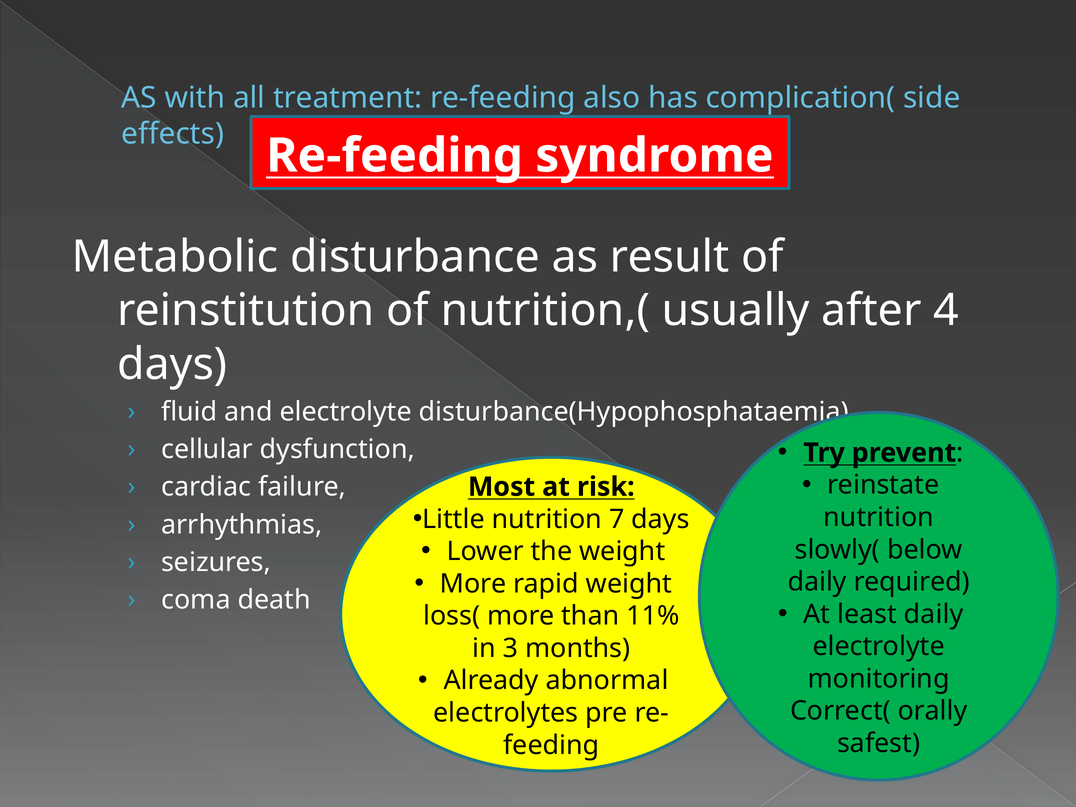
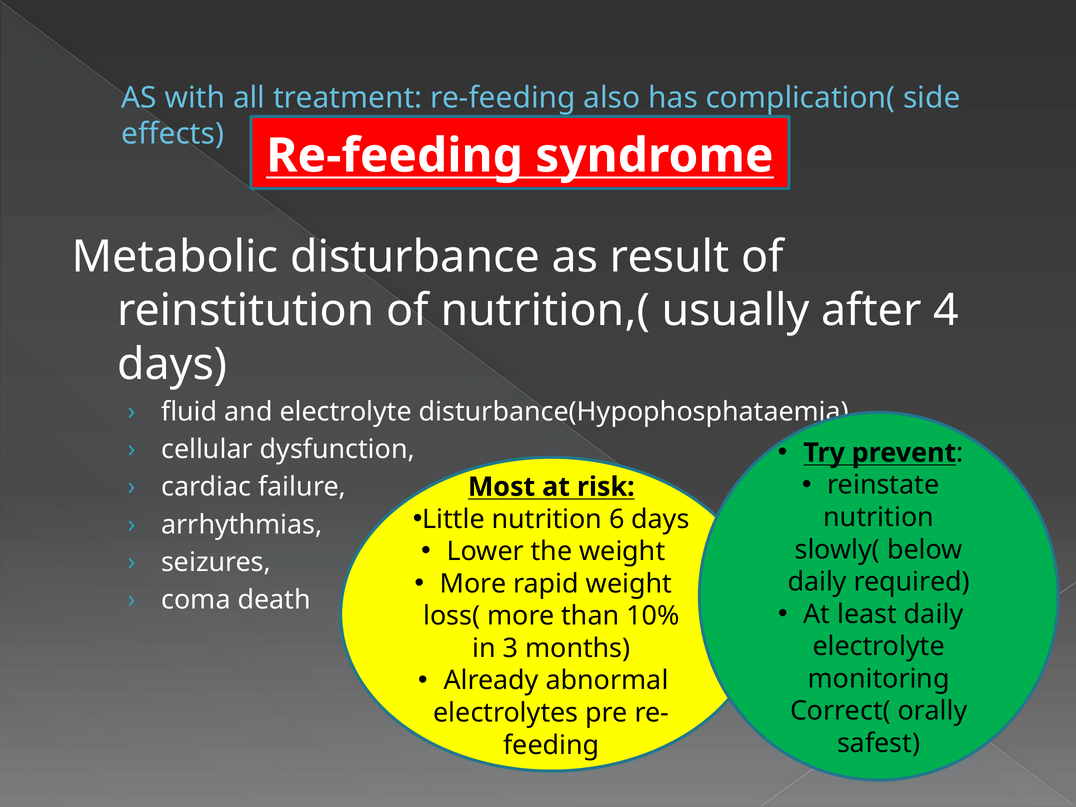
7: 7 -> 6
11%: 11% -> 10%
